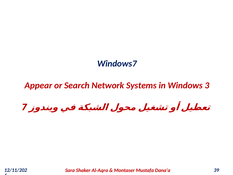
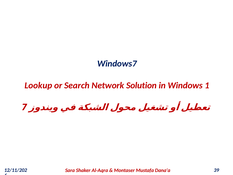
Appear: Appear -> Lookup
Systems: Systems -> Solution
3: 3 -> 1
